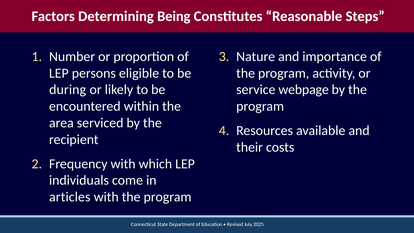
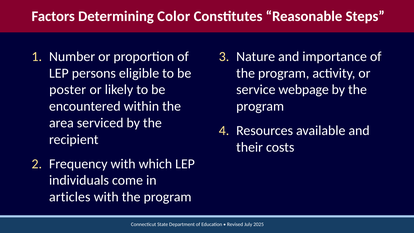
Being: Being -> Color
during: during -> poster
